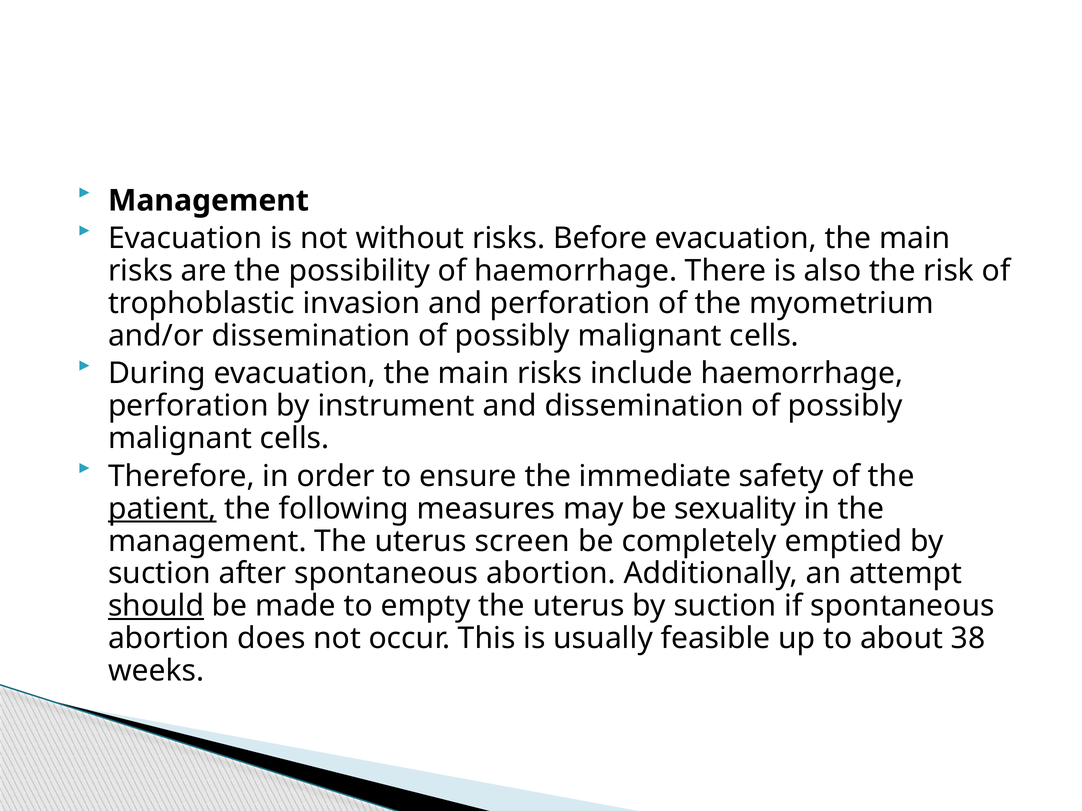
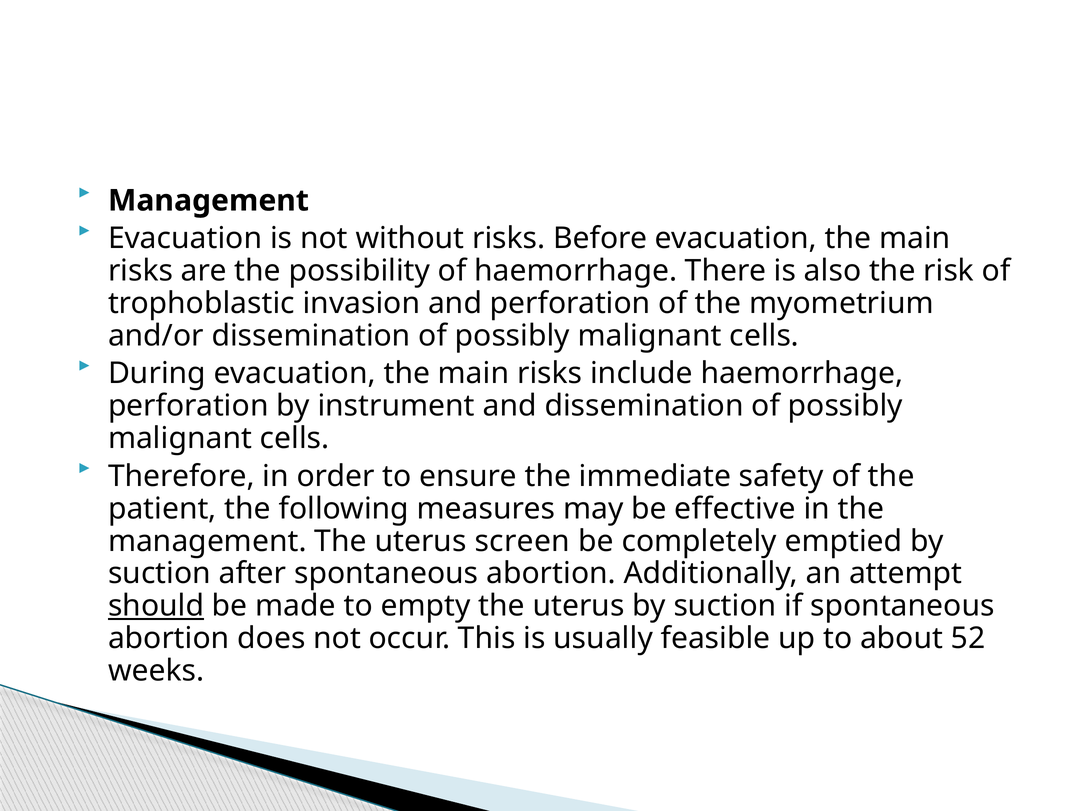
patient underline: present -> none
sexuality: sexuality -> effective
38: 38 -> 52
